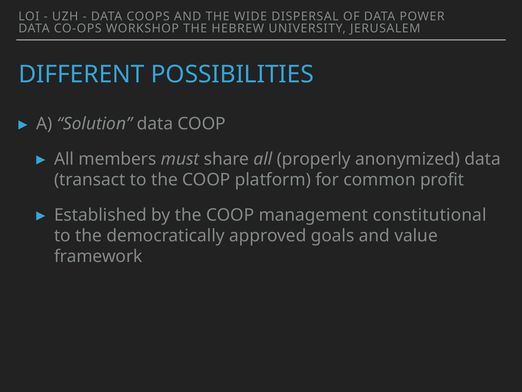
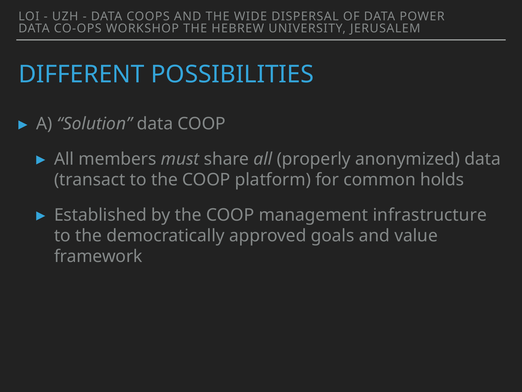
profit: profit -> holds
constitutional: constitutional -> infrastructure
